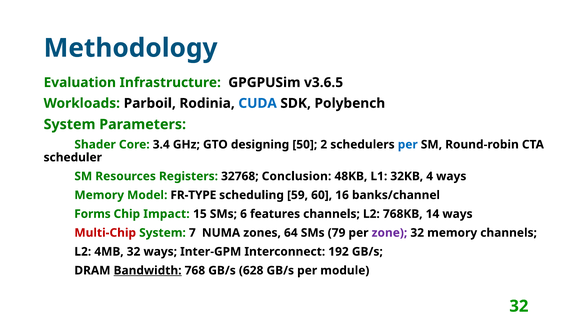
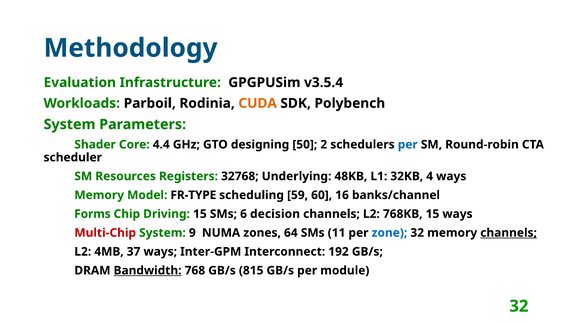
v3.6.5: v3.6.5 -> v3.5.4
CUDA colour: blue -> orange
3.4: 3.4 -> 4.4
Conclusion: Conclusion -> Underlying
Impact: Impact -> Driving
features: features -> decision
768KB 14: 14 -> 15
7: 7 -> 9
79: 79 -> 11
zone colour: purple -> blue
channels at (509, 233) underline: none -> present
4MB 32: 32 -> 37
628: 628 -> 815
